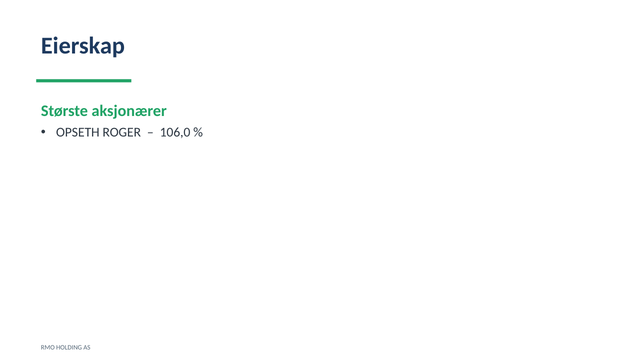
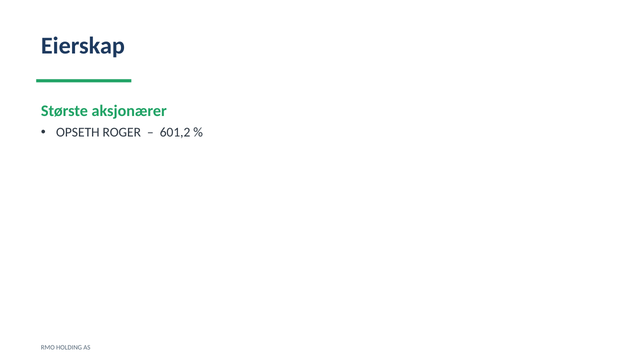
106,0: 106,0 -> 601,2
